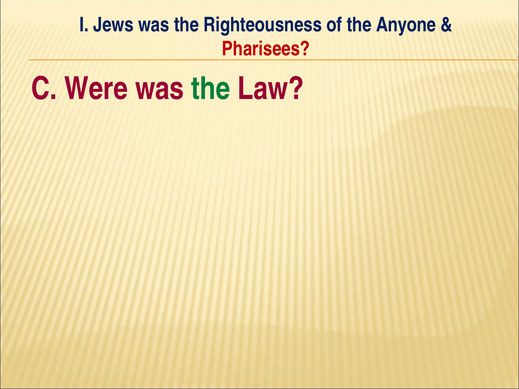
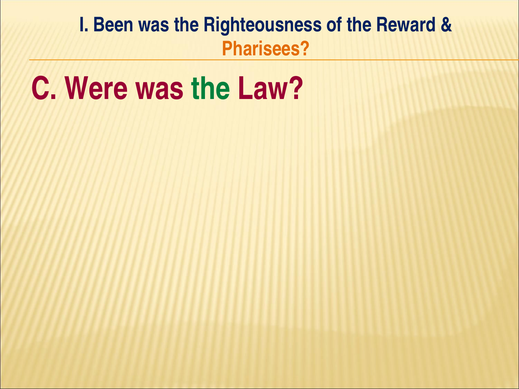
Jews: Jews -> Been
Anyone: Anyone -> Reward
Pharisees colour: red -> orange
